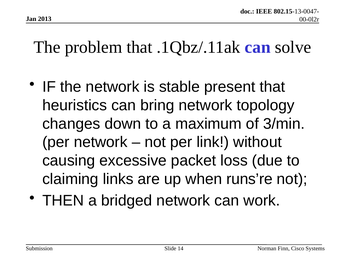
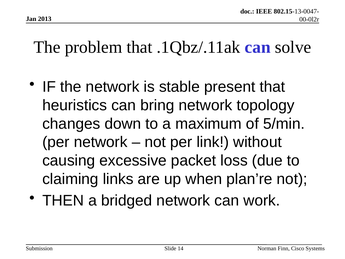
3/min: 3/min -> 5/min
runs’re: runs’re -> plan’re
